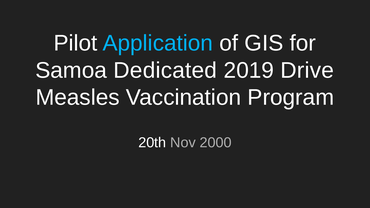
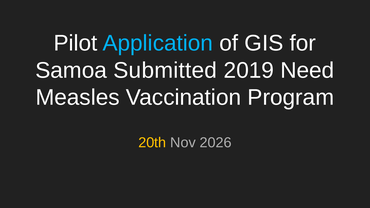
Dedicated: Dedicated -> Submitted
Drive: Drive -> Need
20th colour: white -> yellow
2000: 2000 -> 2026
